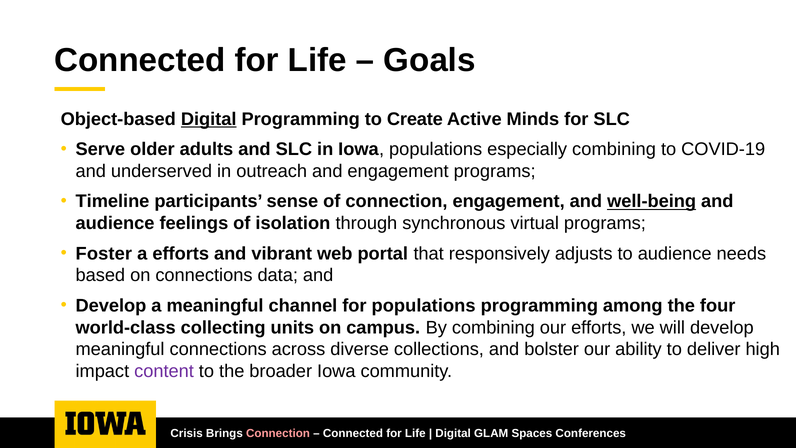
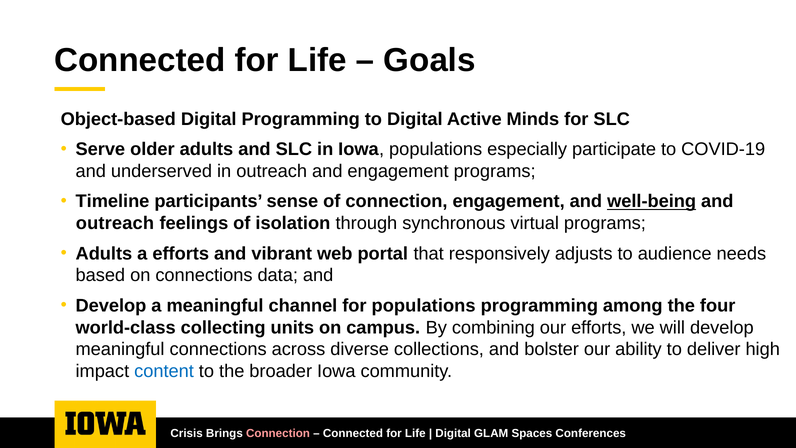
Digital at (209, 119) underline: present -> none
to Create: Create -> Digital
especially combining: combining -> participate
audience at (115, 223): audience -> outreach
Foster at (104, 253): Foster -> Adults
content colour: purple -> blue
